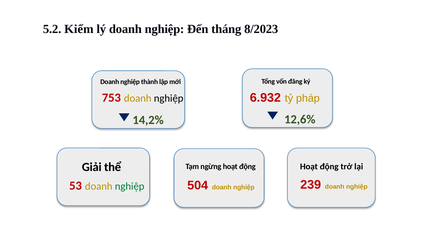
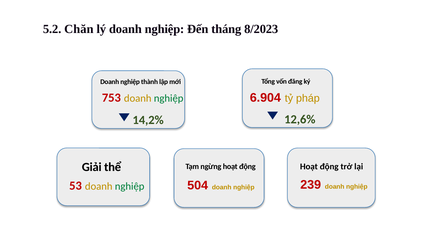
Kiểm: Kiểm -> Chăn
6.932: 6.932 -> 6.904
nghiệp at (169, 99) colour: black -> green
